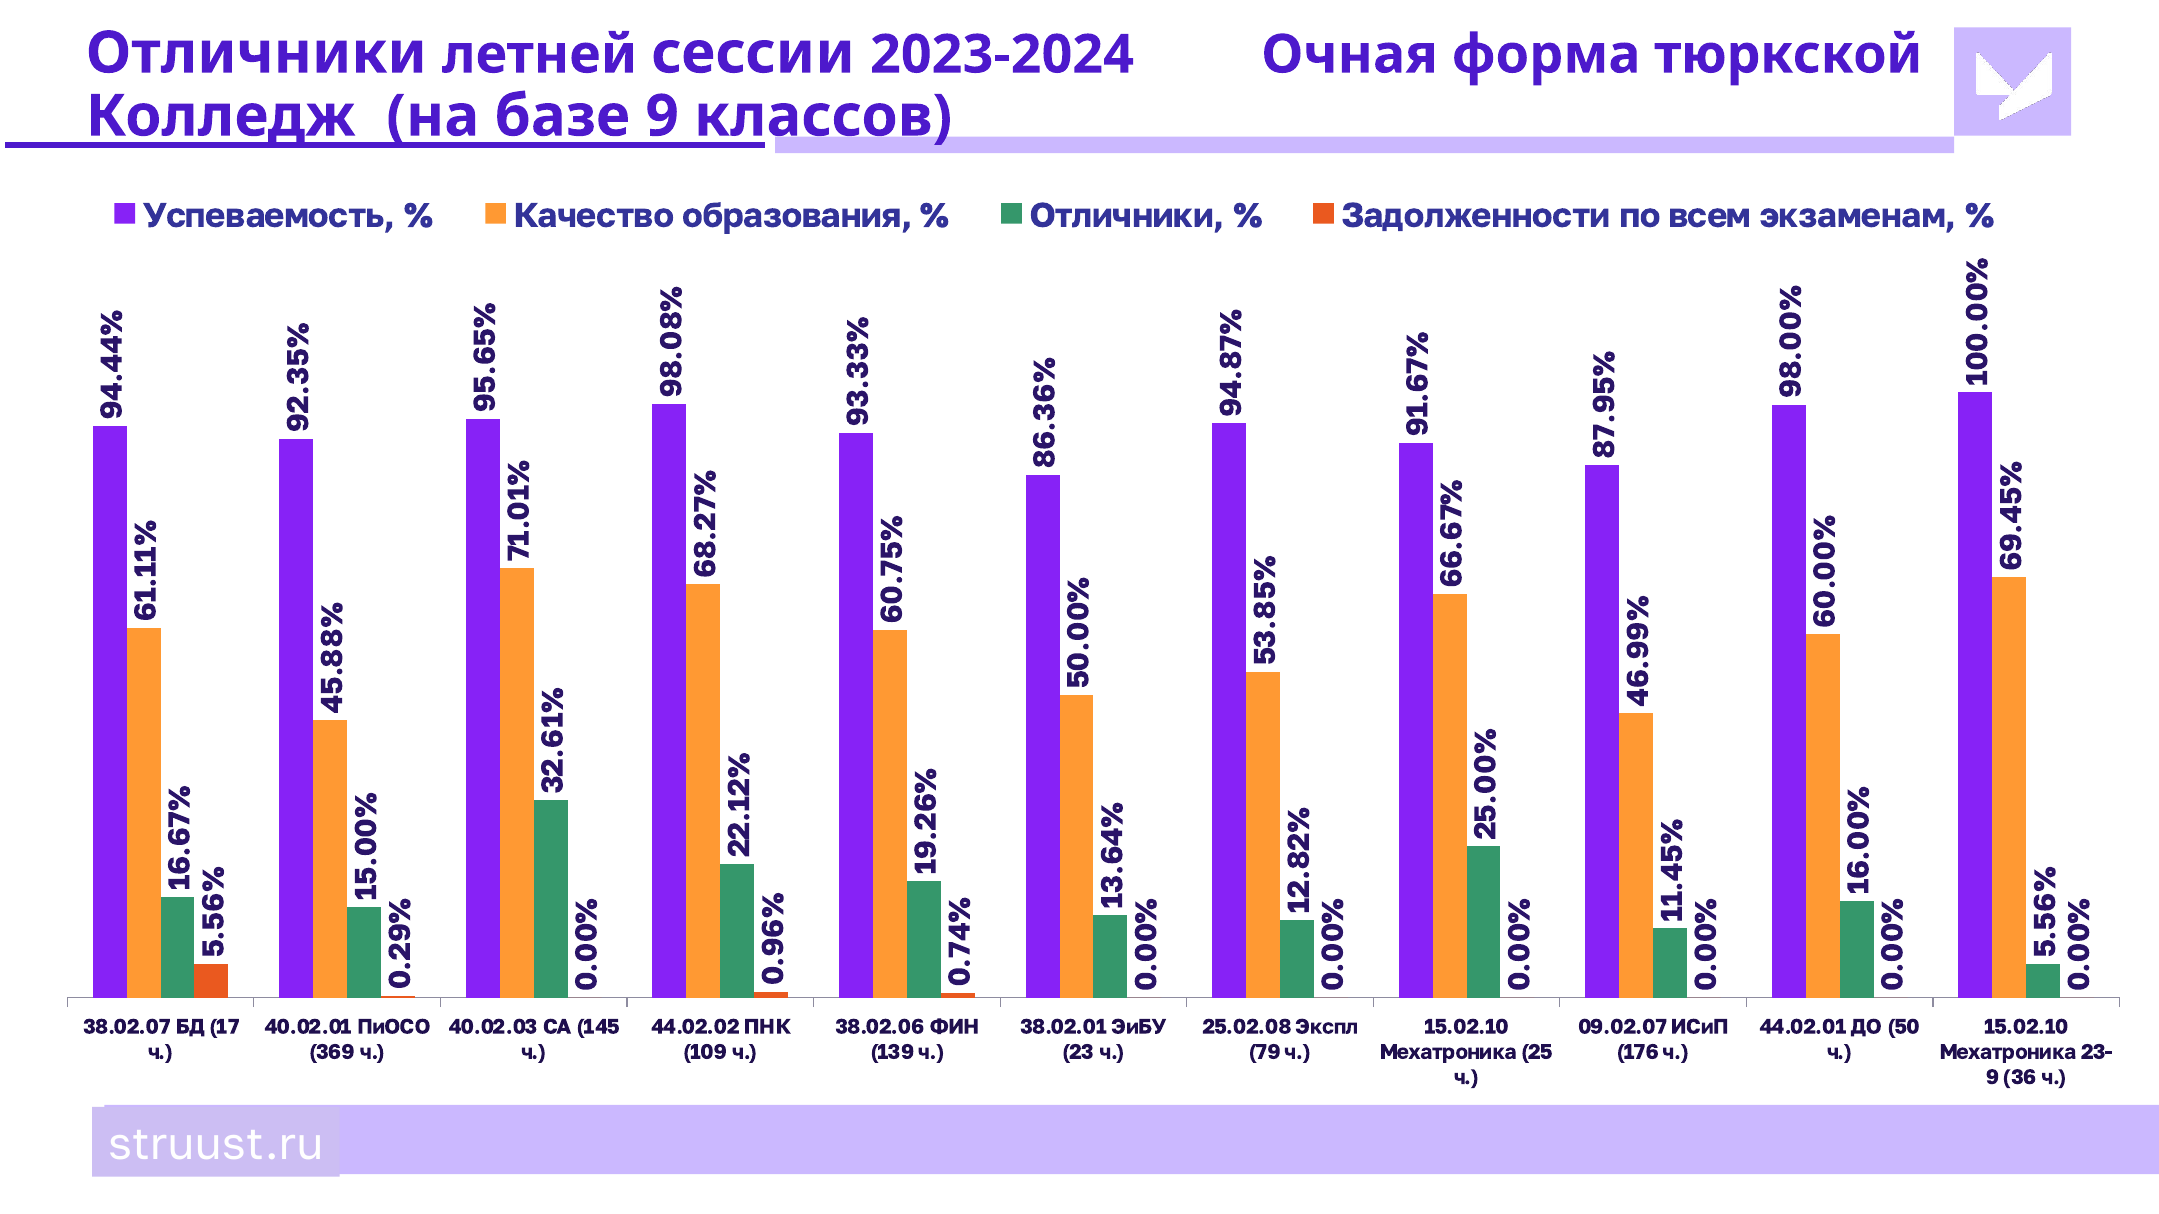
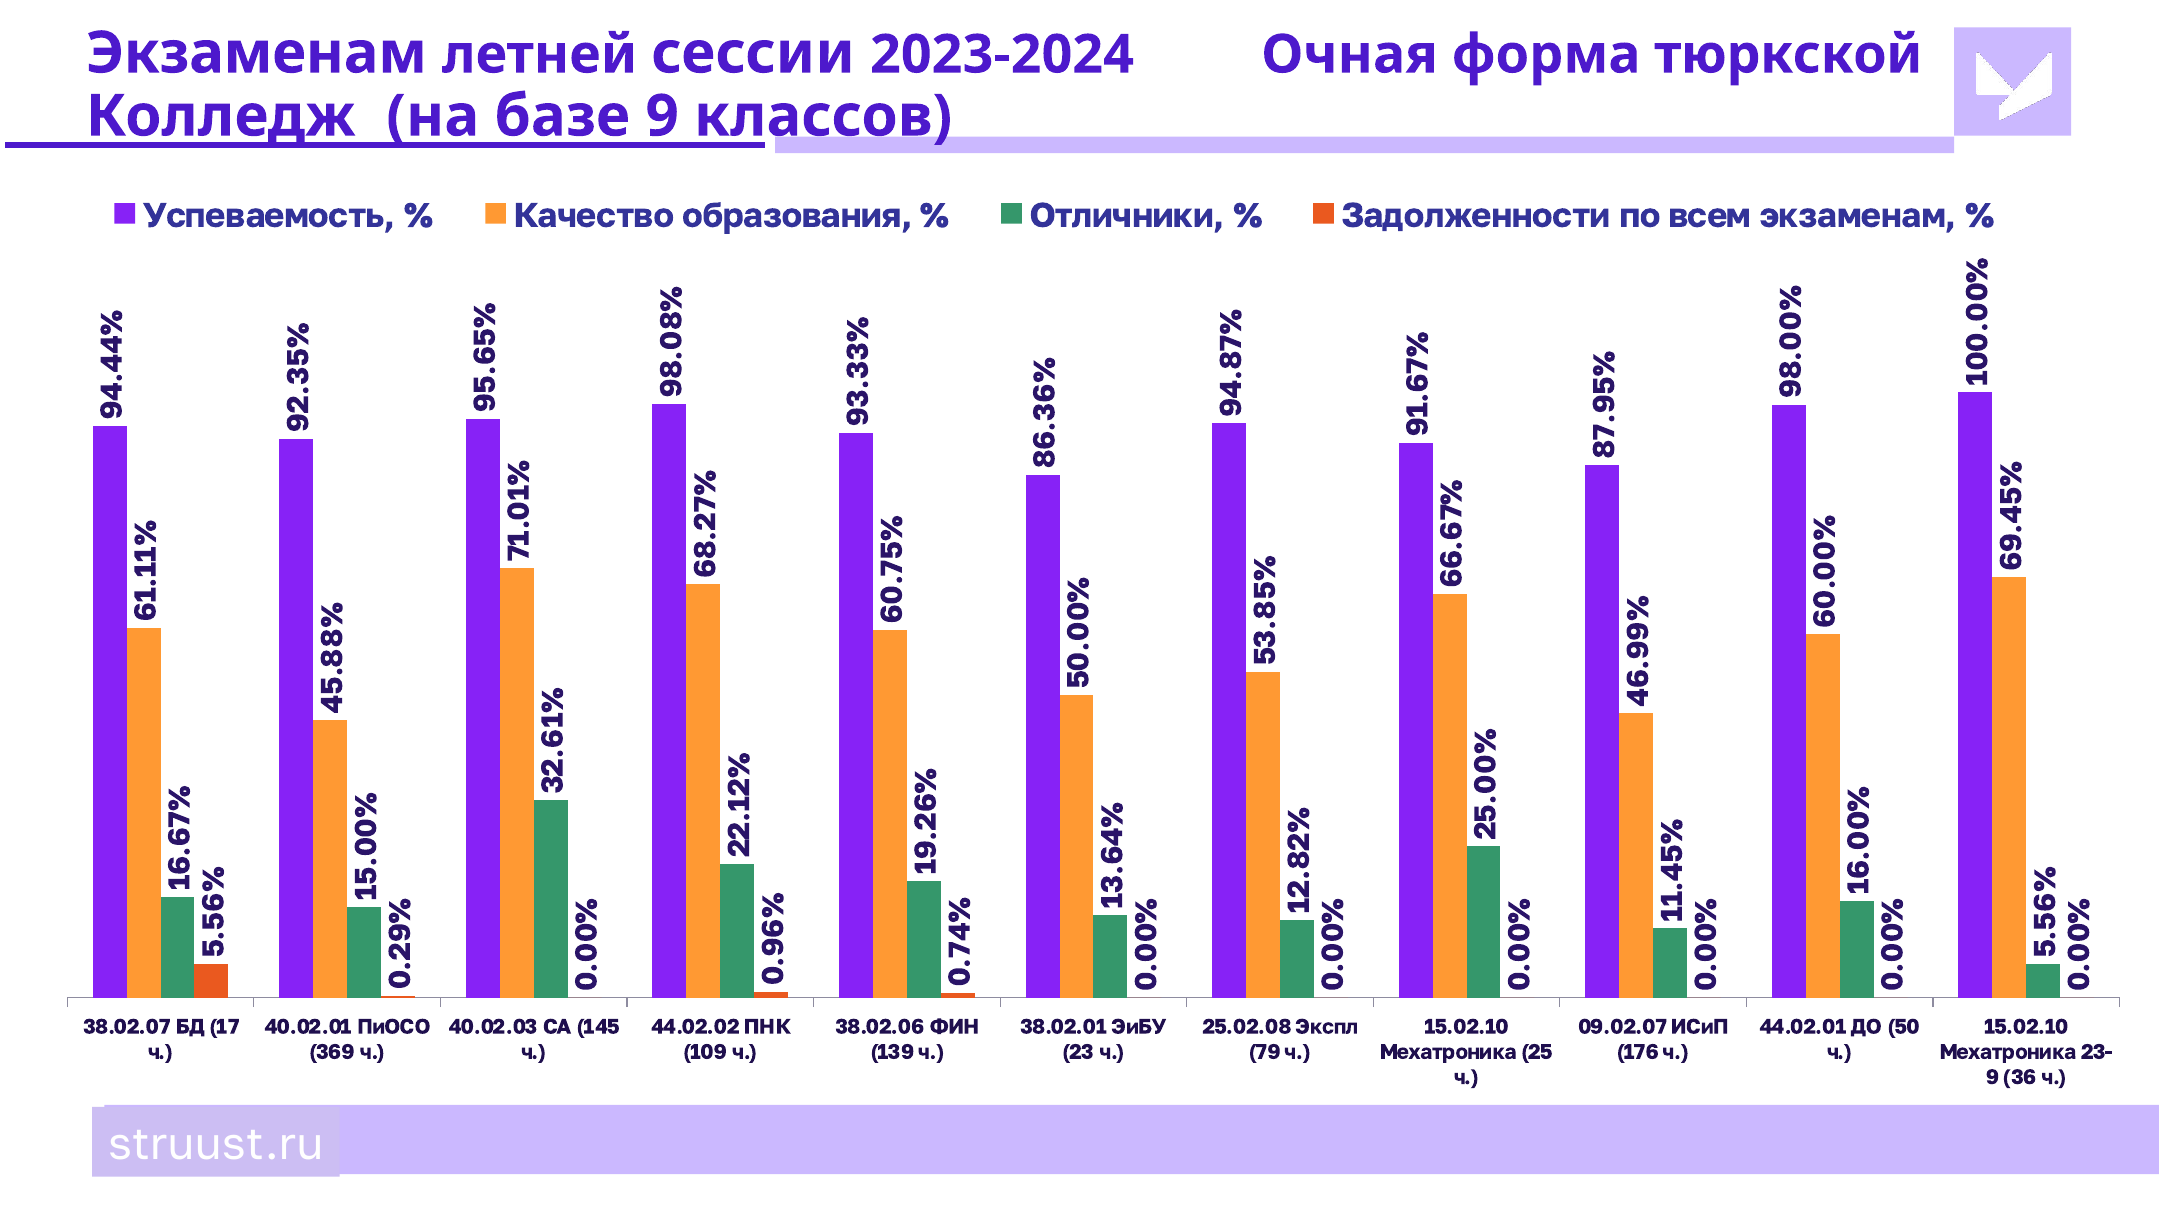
Отличники at (256, 53): Отличники -> Экзаменам
